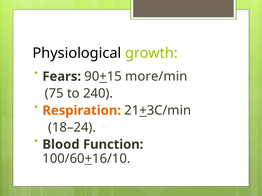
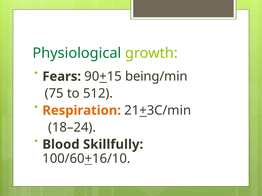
Physiological colour: black -> green
more/min: more/min -> being/min
240: 240 -> 512
Function: Function -> Skillfully
